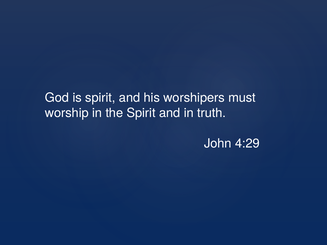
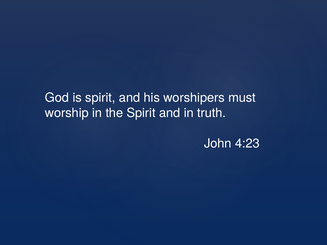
4:29: 4:29 -> 4:23
